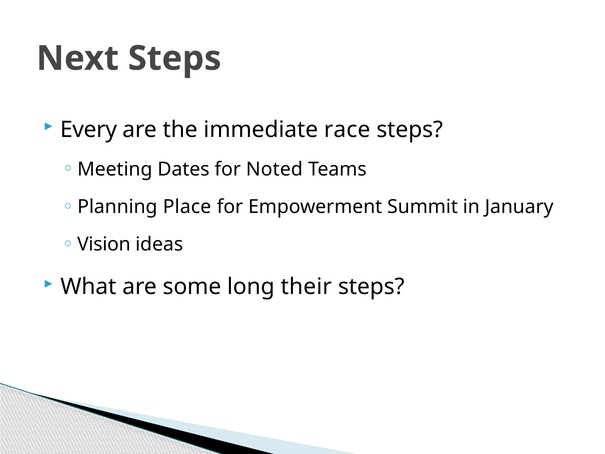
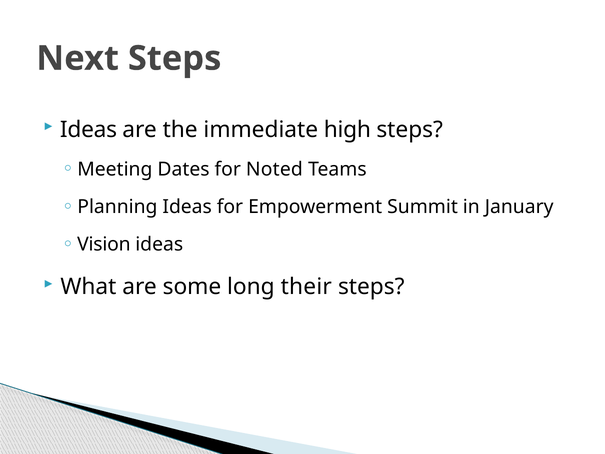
Every at (89, 130): Every -> Ideas
race: race -> high
Planning Place: Place -> Ideas
